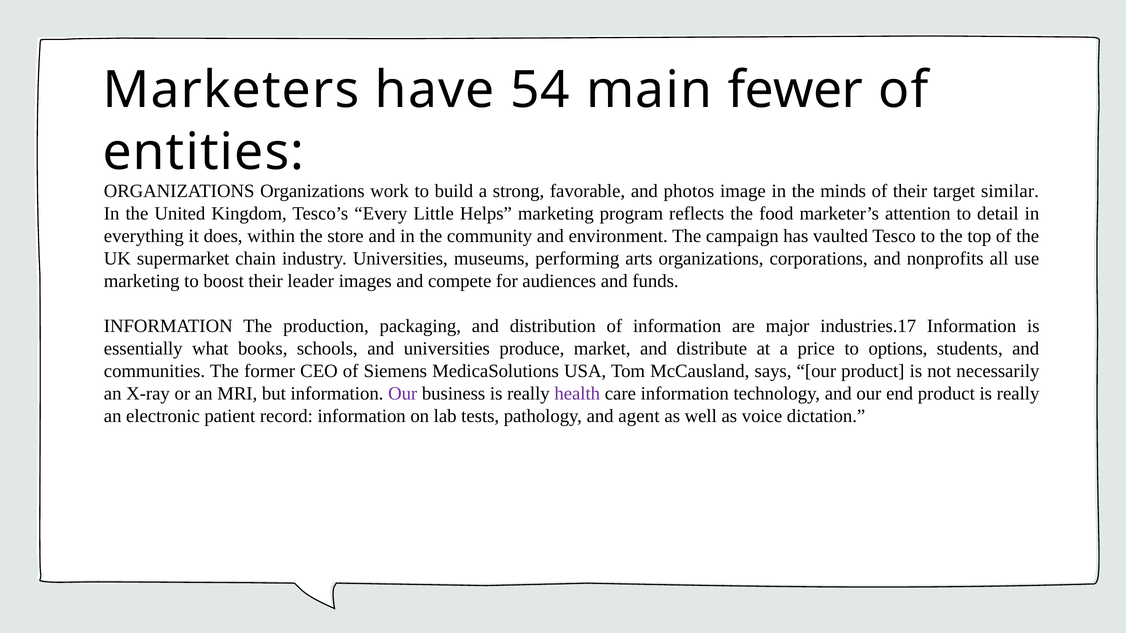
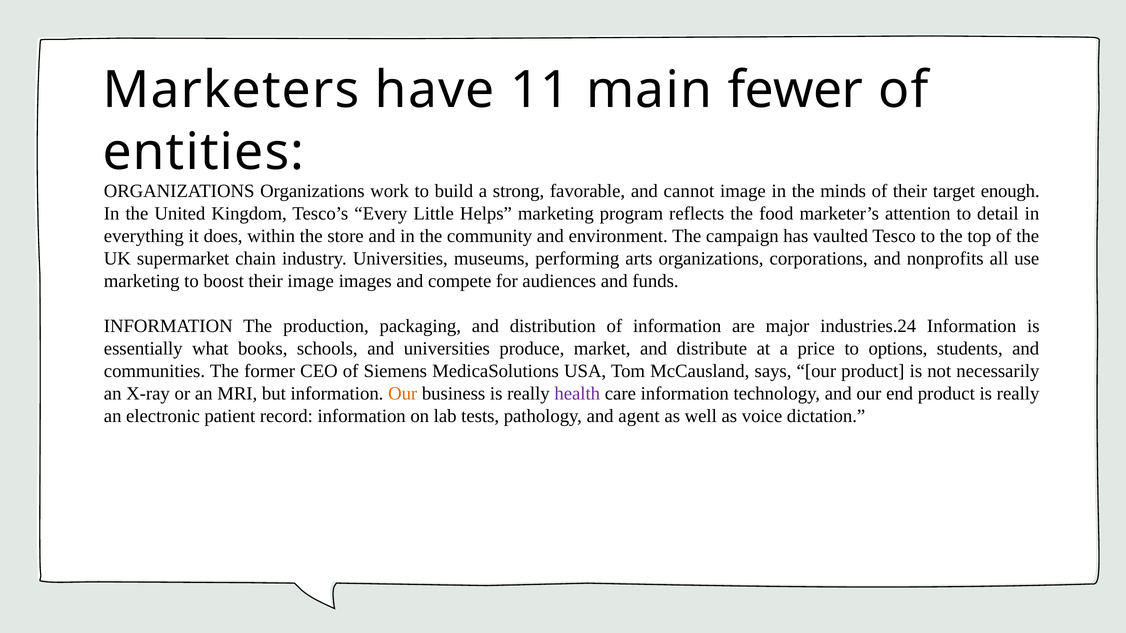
54: 54 -> 11
photos: photos -> cannot
similar: similar -> enough
their leader: leader -> image
industries.17: industries.17 -> industries.24
Our at (403, 394) colour: purple -> orange
